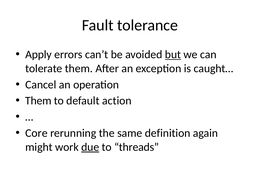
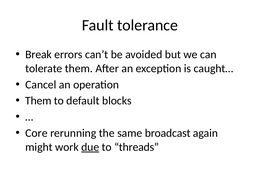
Apply: Apply -> Break
but underline: present -> none
action: action -> blocks
definition: definition -> broadcast
